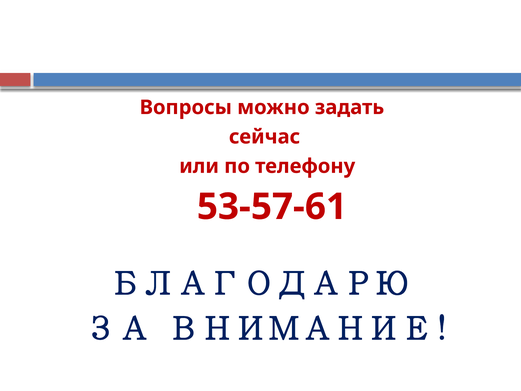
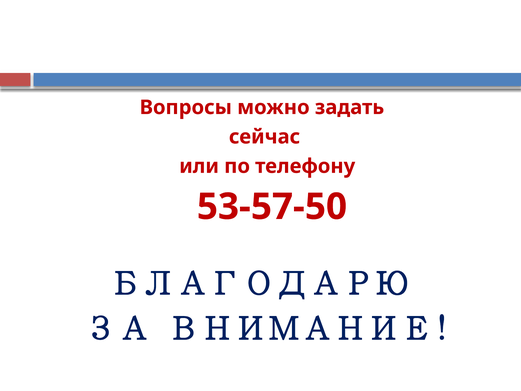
53-57-61: 53-57-61 -> 53-57-50
